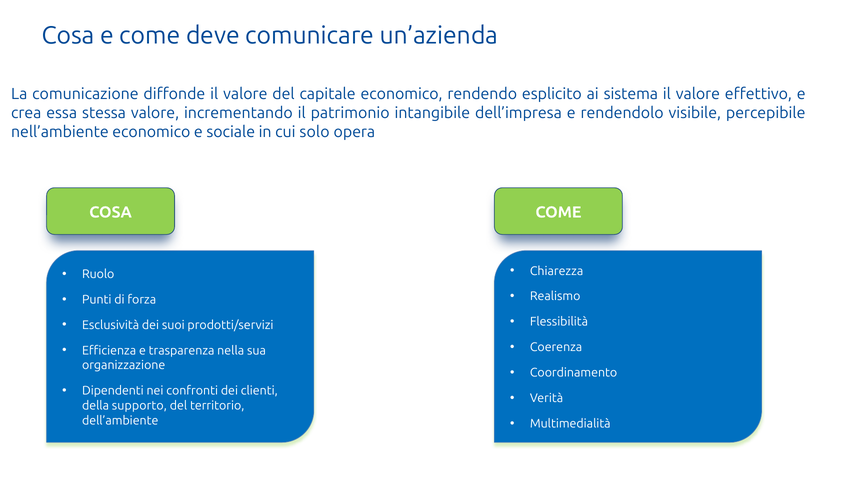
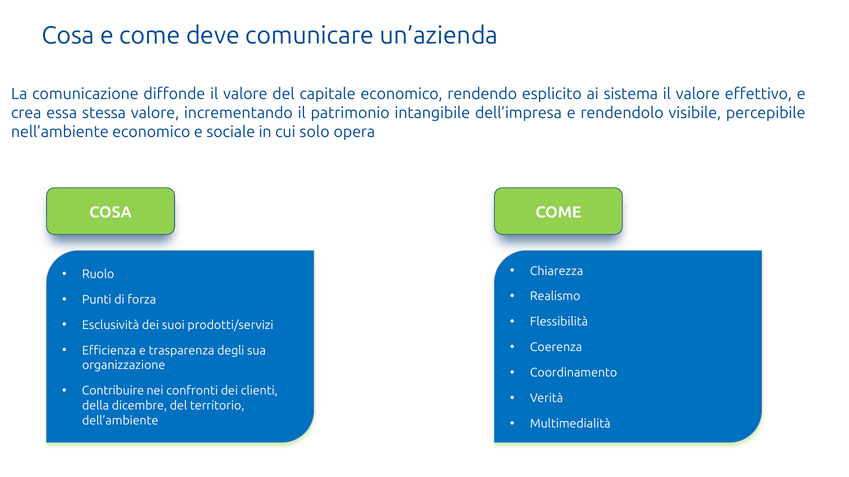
nella: nella -> degli
Dipendenti: Dipendenti -> Contribuire
supporto: supporto -> dicembre
